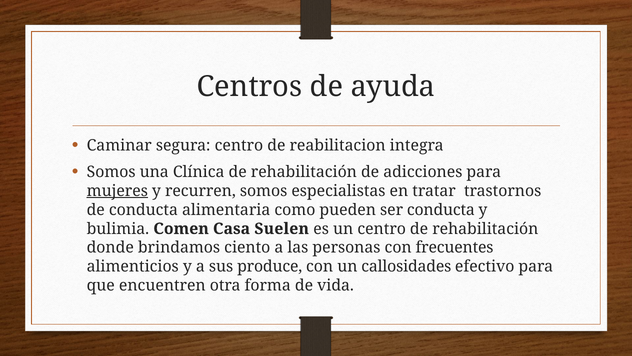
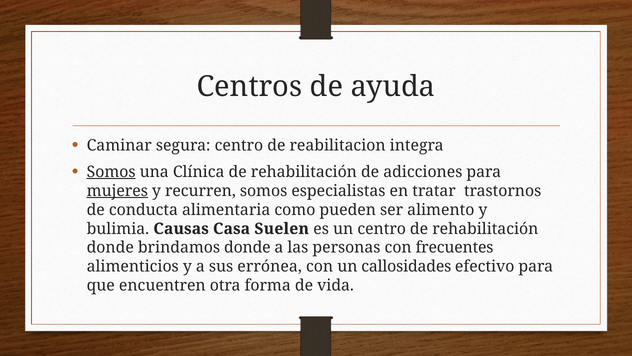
Somos at (111, 172) underline: none -> present
ser conducta: conducta -> alimento
Comen: Comen -> Causas
brindamos ciento: ciento -> donde
produce: produce -> errónea
